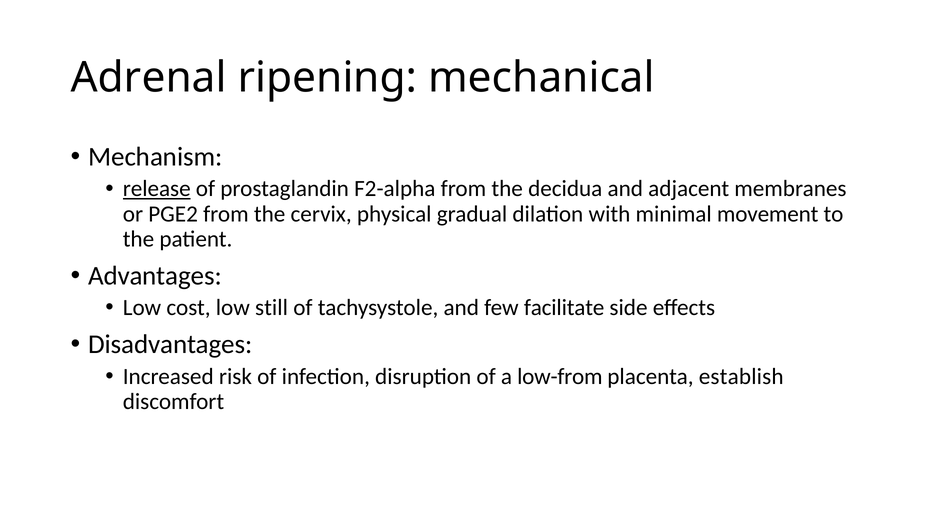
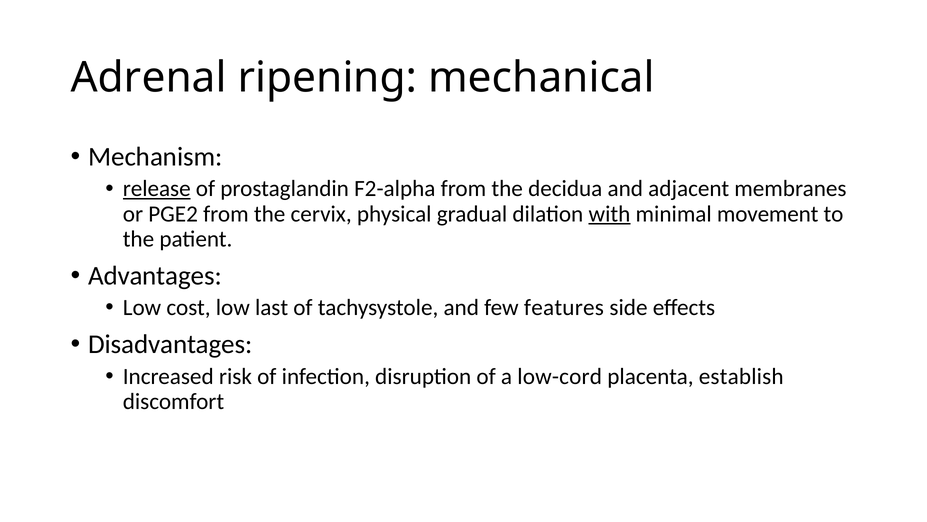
with underline: none -> present
still: still -> last
facilitate: facilitate -> features
low-from: low-from -> low-cord
